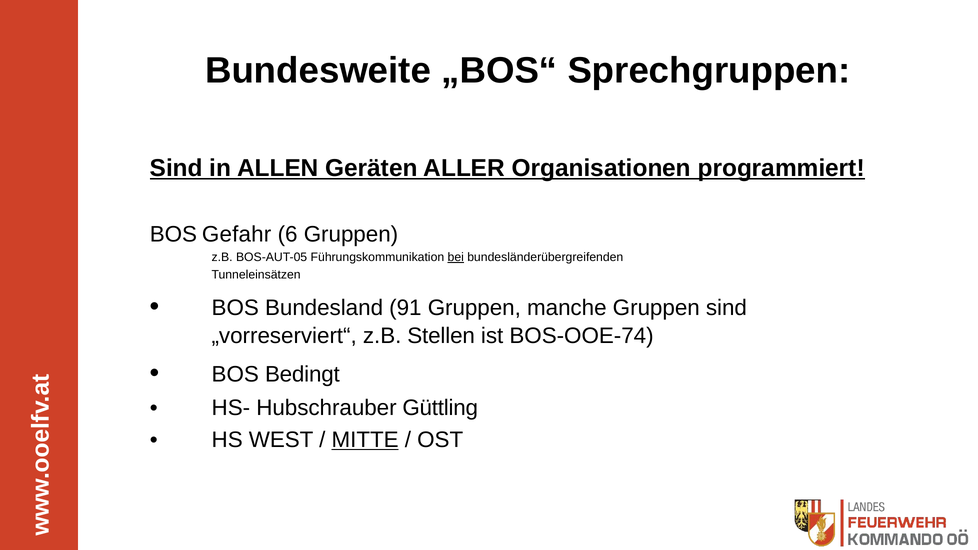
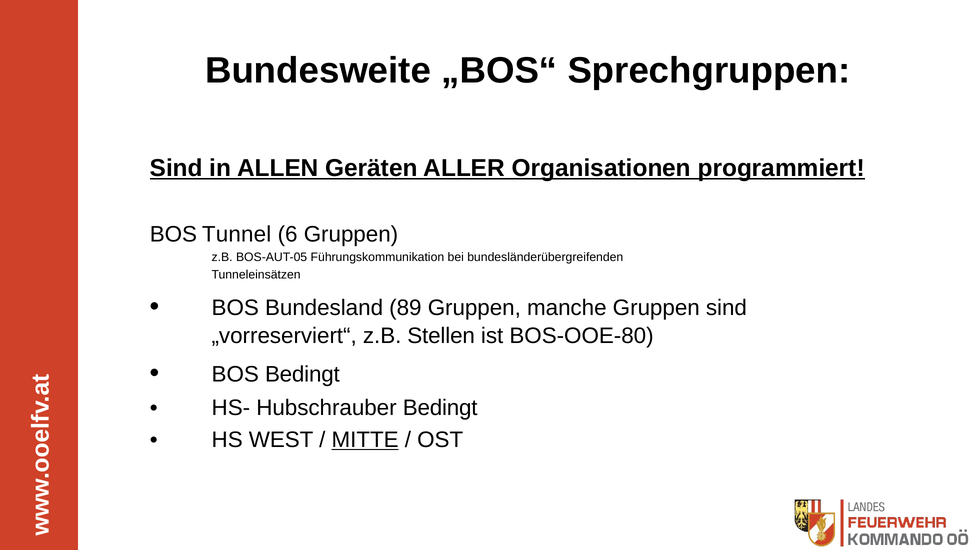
Gefahr: Gefahr -> Tunnel
bei underline: present -> none
91: 91 -> 89
BOS-OOE-74: BOS-OOE-74 -> BOS-OOE-80
Hubschrauber Güttling: Güttling -> Bedingt
